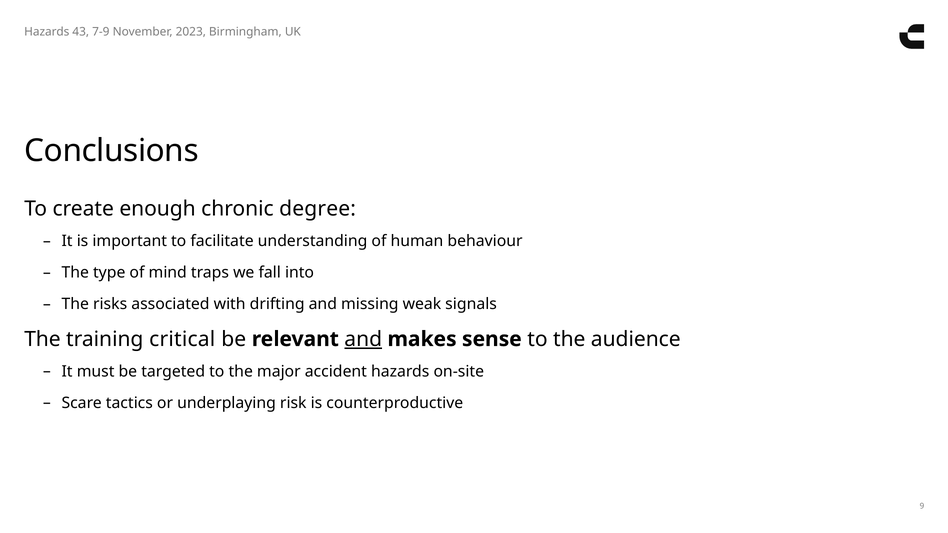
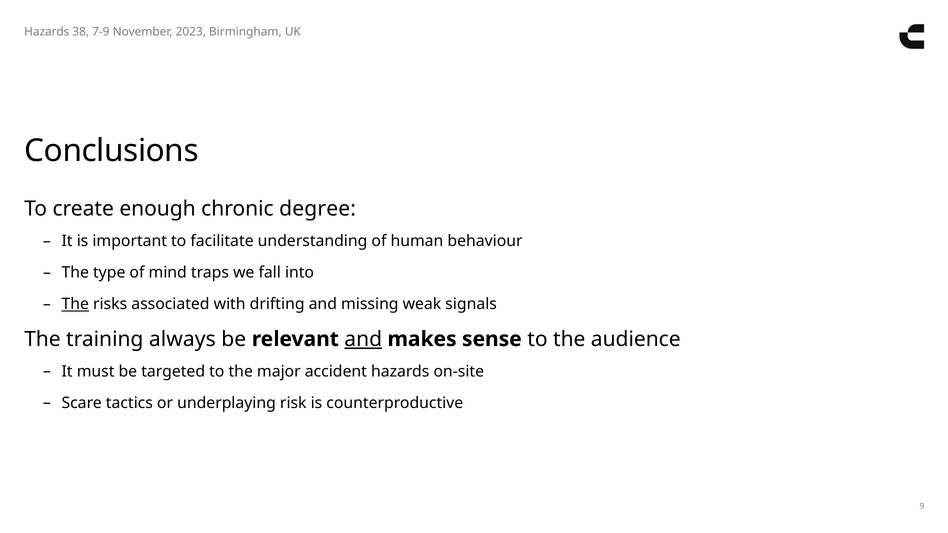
43: 43 -> 38
The at (75, 304) underline: none -> present
critical: critical -> always
